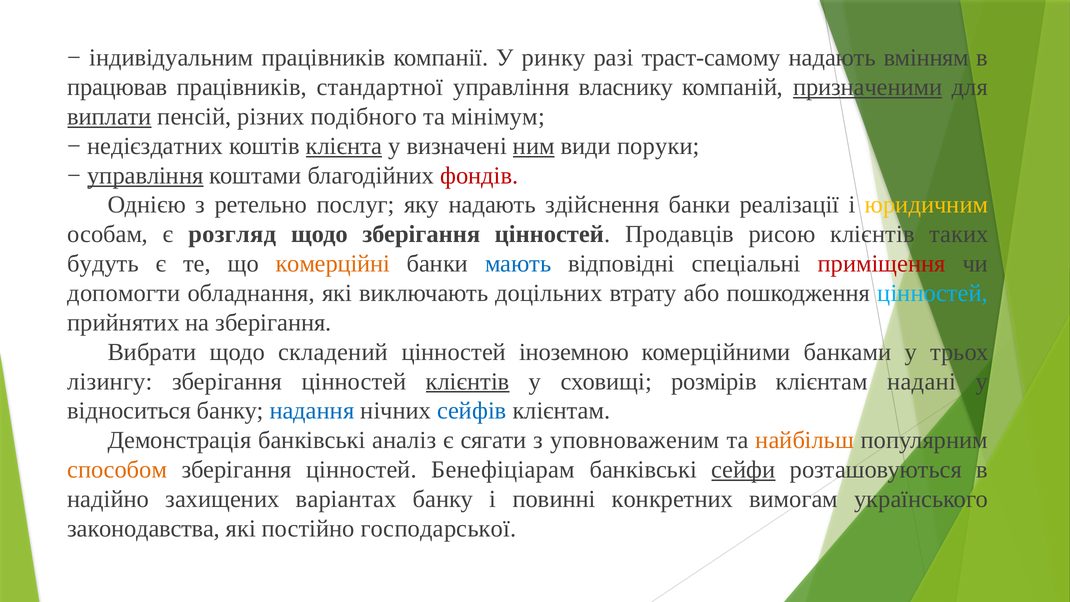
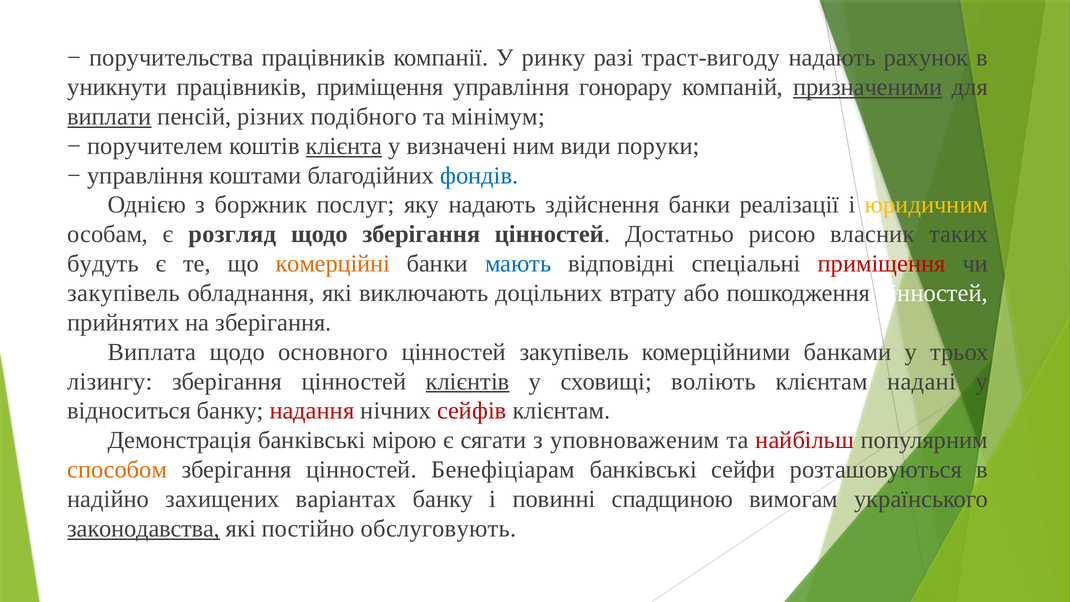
індивідуальним: індивідуальним -> поручительства
траст-самому: траст-самому -> траст-вигоду
вмінням: вмінням -> рахунок
працював: працював -> уникнути
працівників стандартної: стандартної -> приміщення
власнику: власнику -> гонорару
недієздатних: недієздатних -> поручителем
ним underline: present -> none
управління at (145, 175) underline: present -> none
фондів colour: red -> blue
ретельно: ретельно -> боржник
Продавців: Продавців -> Достатньо
рисою клієнтів: клієнтів -> власник
допомогти at (124, 293): допомогти -> закупівель
цінностей at (933, 293) colour: light blue -> white
Вибрати: Вибрати -> Виплата
складений: складений -> основного
цінностей іноземною: іноземною -> закупівель
розмірів: розмірів -> воліють
надання colour: blue -> red
сейфів colour: blue -> red
аналіз: аналіз -> мірою
найбільш colour: orange -> red
сейфи underline: present -> none
конкретних: конкретних -> спадщиною
законодавства underline: none -> present
господарської: господарської -> обслуговують
